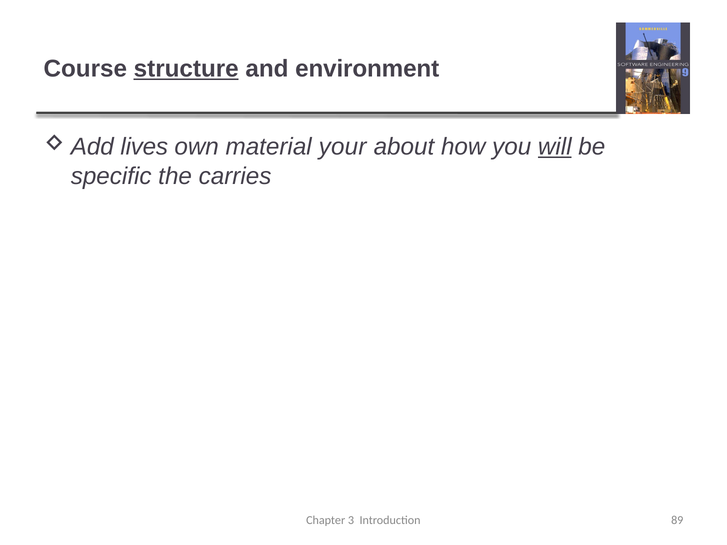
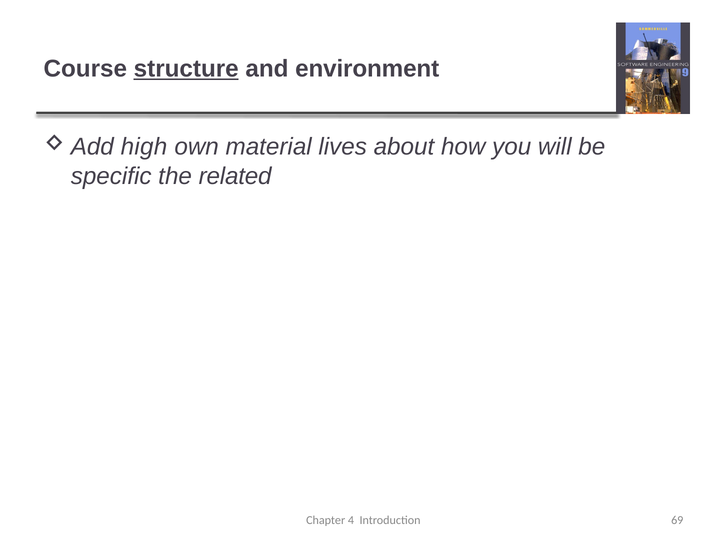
lives: lives -> high
your: your -> lives
will underline: present -> none
carries: carries -> related
3: 3 -> 4
89: 89 -> 69
